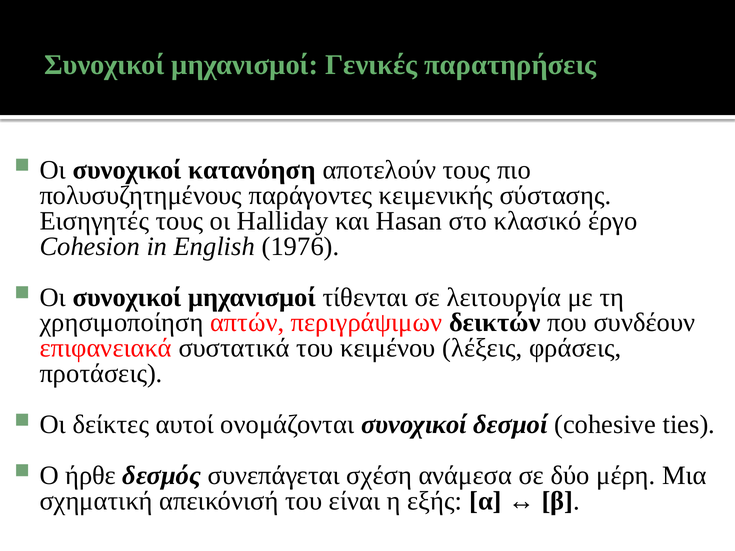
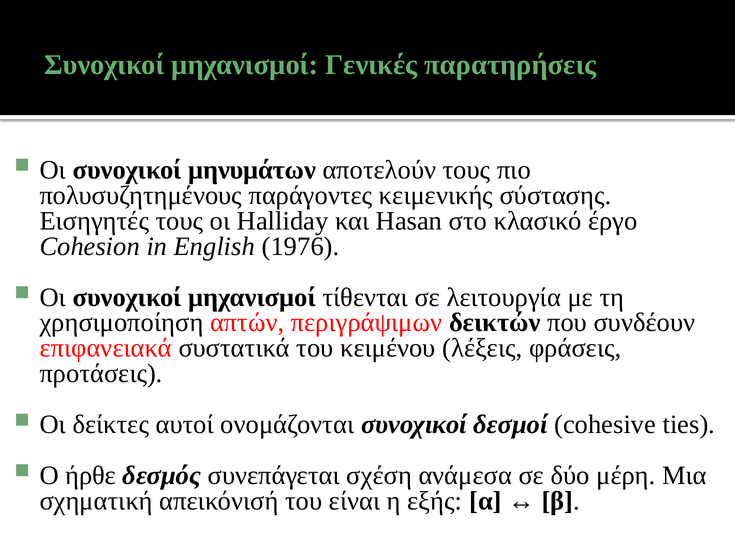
κατανόηση: κατανόηση -> μηνυμάτων
